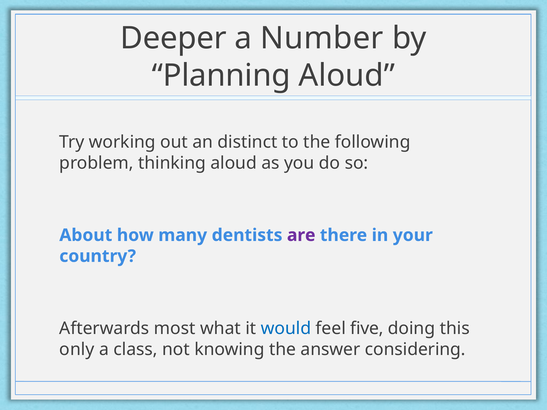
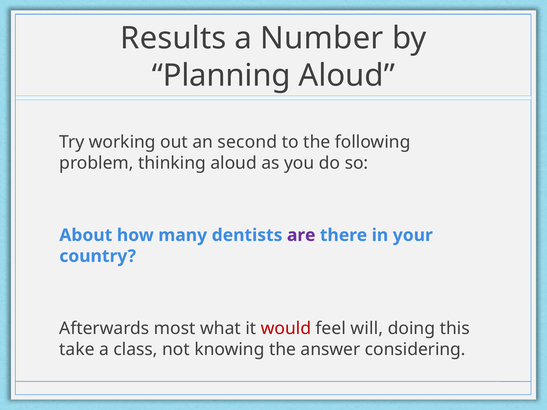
Deeper: Deeper -> Results
distinct: distinct -> second
would colour: blue -> red
five: five -> will
only: only -> take
